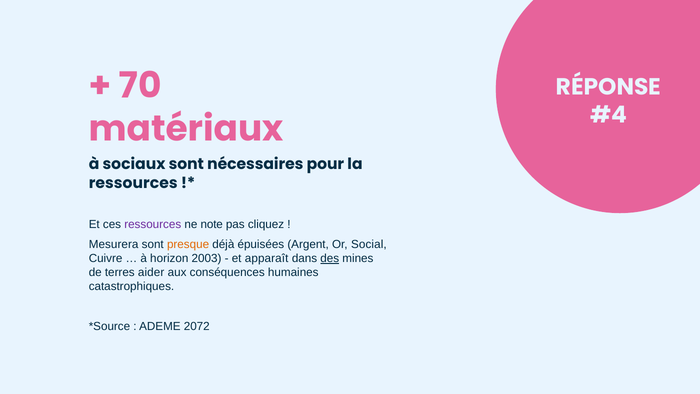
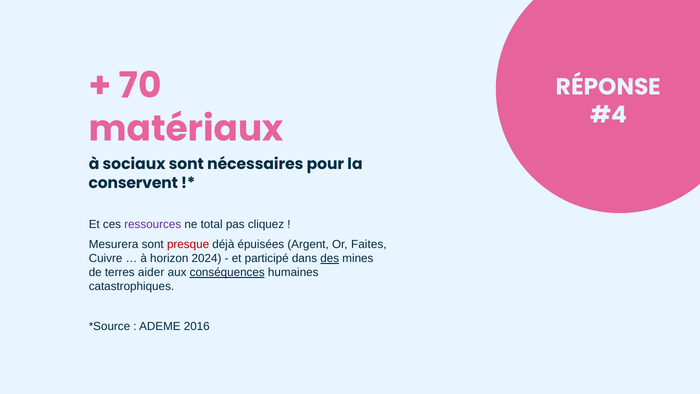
ressources at (133, 183): ressources -> conservent
note: note -> total
presque colour: orange -> red
Social: Social -> Faites
2003: 2003 -> 2024
apparaît: apparaît -> participé
conséquences underline: none -> present
2072: 2072 -> 2016
